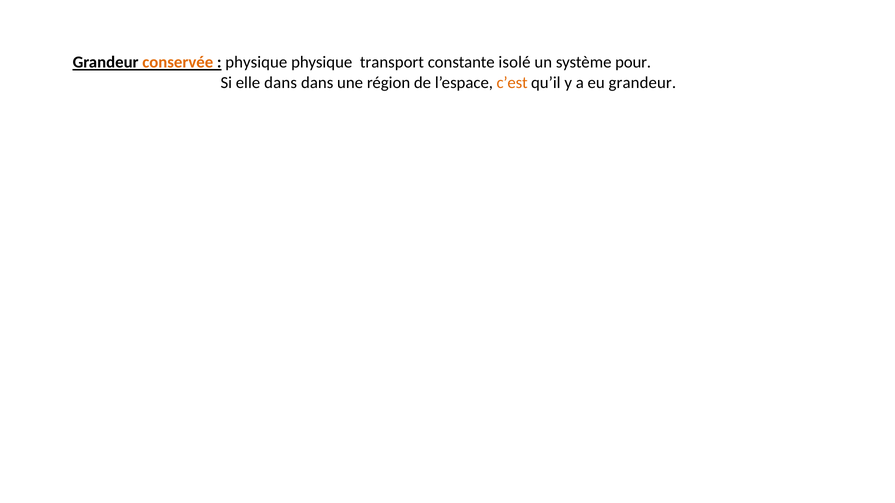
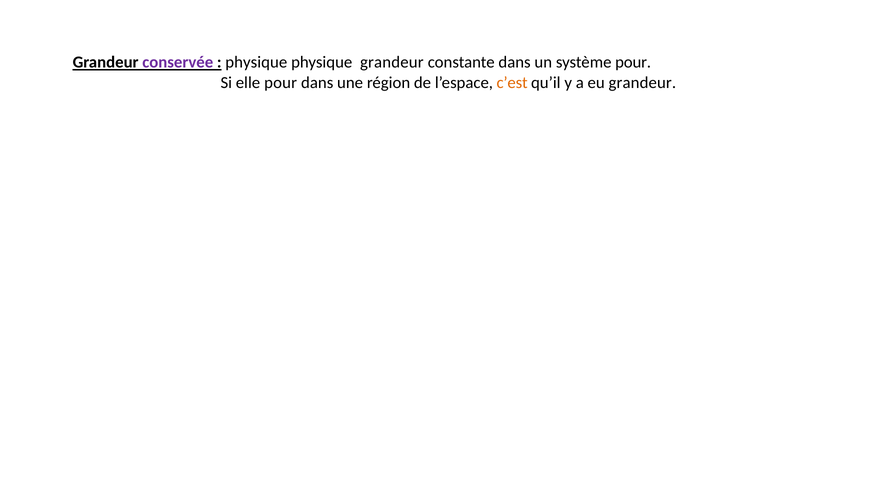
conservée colour: orange -> purple
physique transport: transport -> grandeur
constante isolé: isolé -> dans
elle dans: dans -> pour
